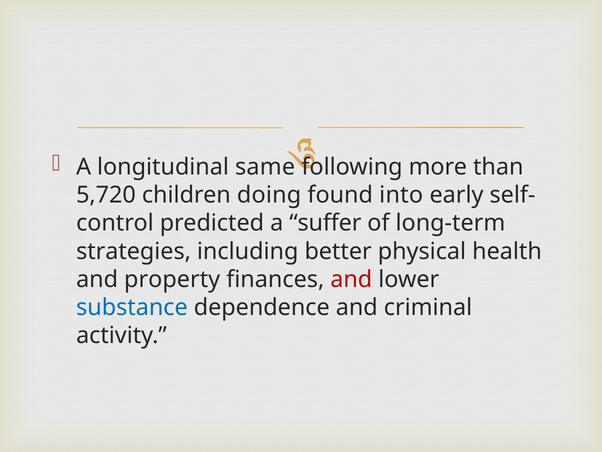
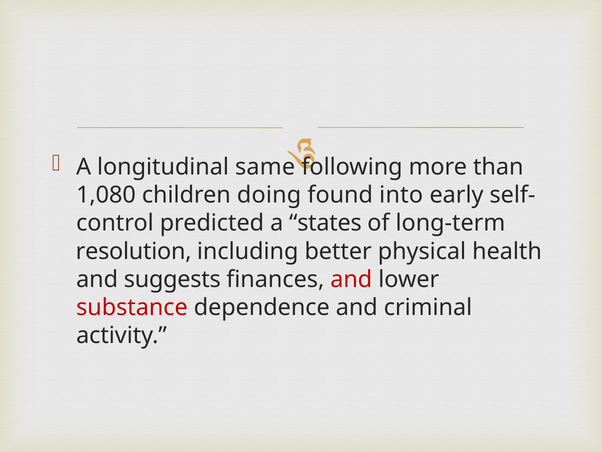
5,720: 5,720 -> 1,080
suffer: suffer -> states
strategies: strategies -> resolution
property: property -> suggests
substance colour: blue -> red
